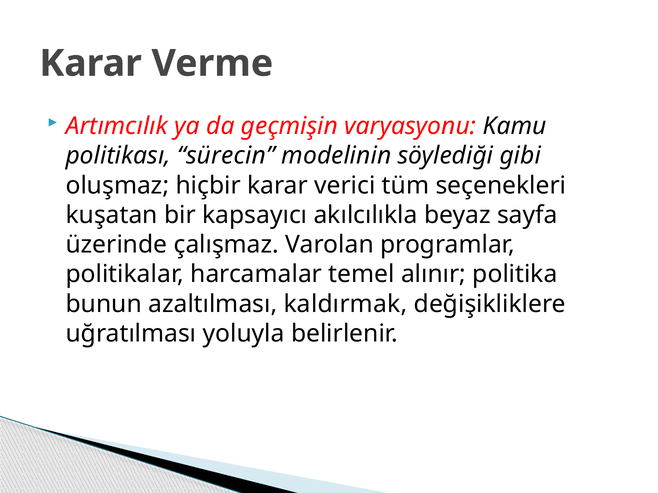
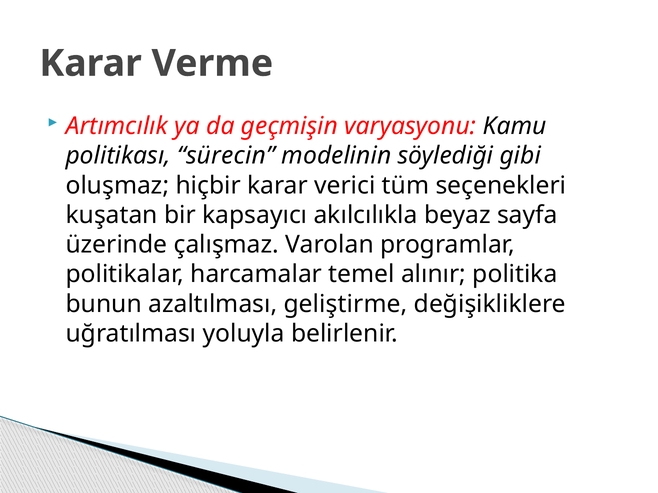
kaldırmak: kaldırmak -> geliştirme
